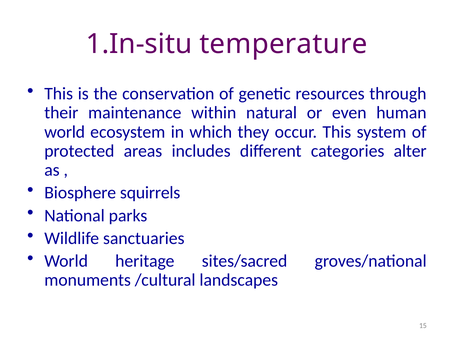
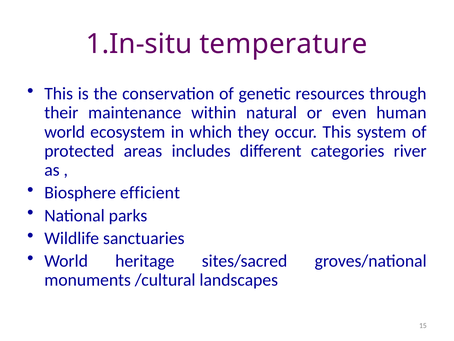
alter: alter -> river
squirrels: squirrels -> efficient
